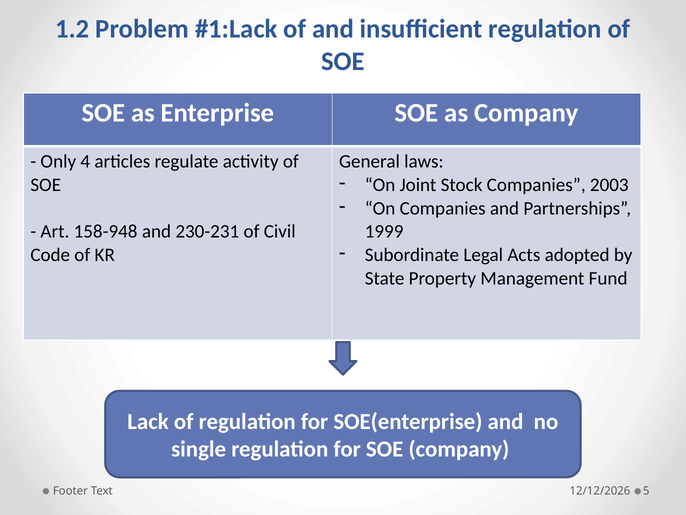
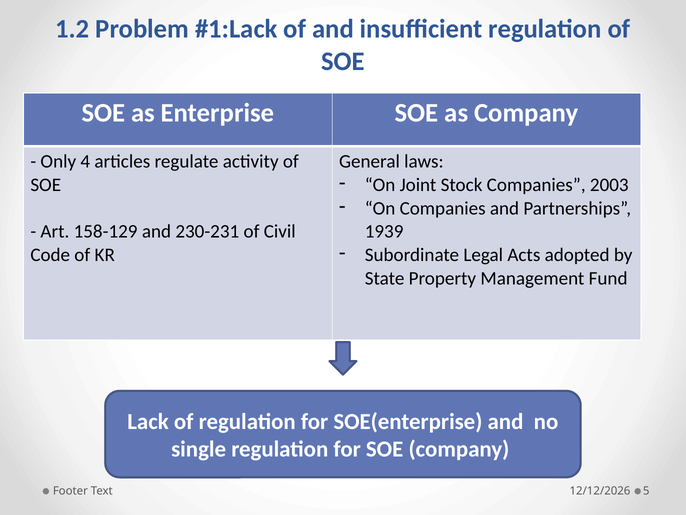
158-948: 158-948 -> 158-129
1999: 1999 -> 1939
